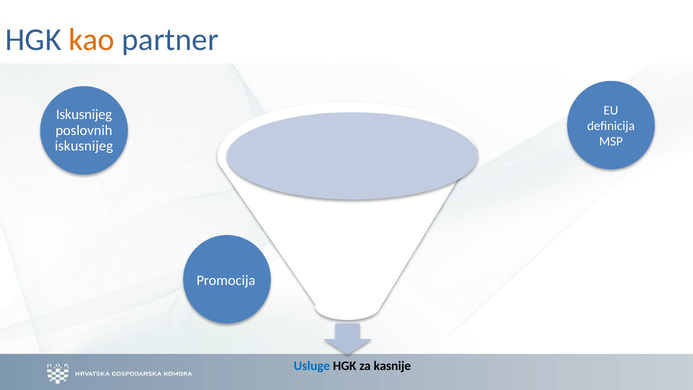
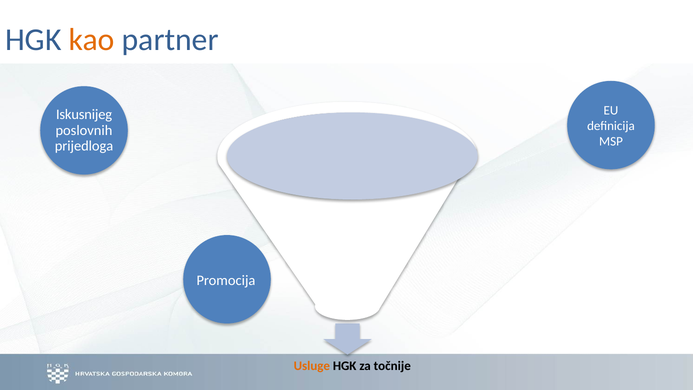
iskusnijeg at (84, 146): iskusnijeg -> prijedloga
Usluge colour: blue -> orange
kasnije: kasnije -> točnije
